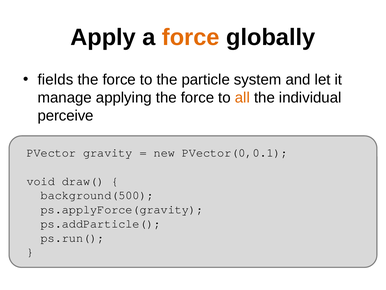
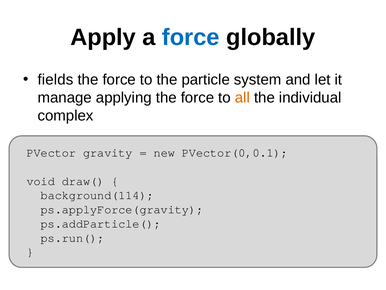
force at (191, 37) colour: orange -> blue
perceive: perceive -> complex
background(500: background(500 -> background(114
